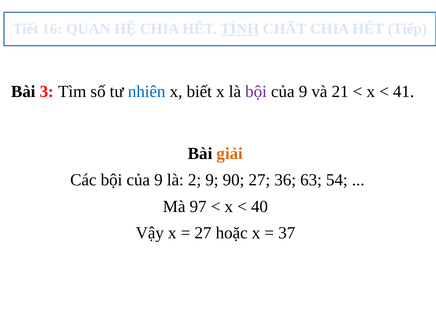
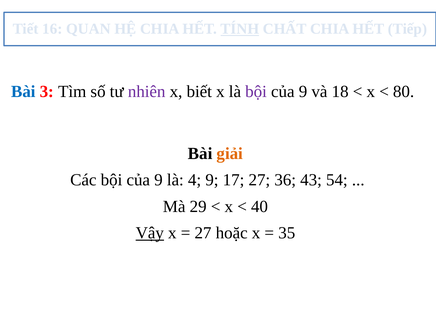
Bài at (23, 92) colour: black -> blue
nhiên colour: blue -> purple
21: 21 -> 18
41: 41 -> 80
2: 2 -> 4
90: 90 -> 17
63: 63 -> 43
97: 97 -> 29
Vậy underline: none -> present
37: 37 -> 35
